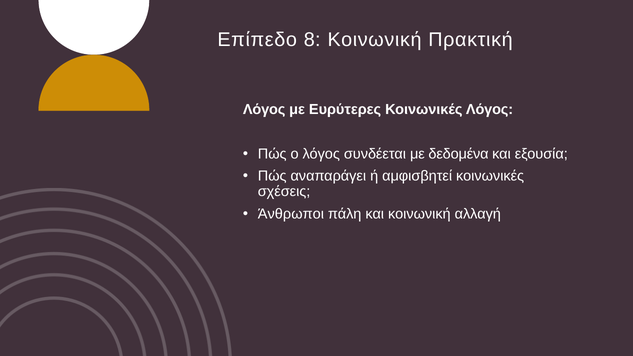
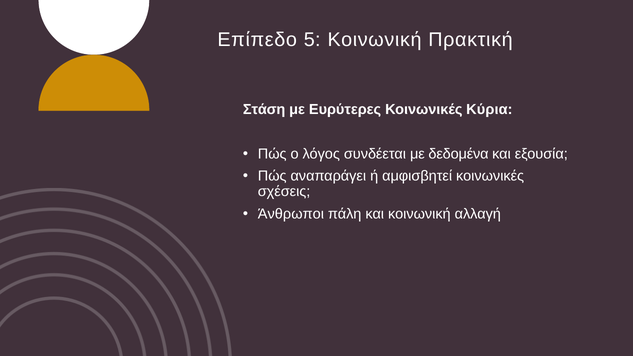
8: 8 -> 5
Λόγος at (264, 109): Λόγος -> Στάση
Κοινωνικές Λόγος: Λόγος -> Κύρια
